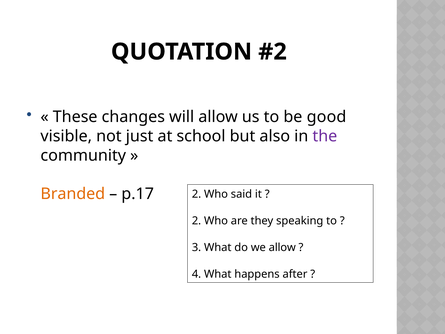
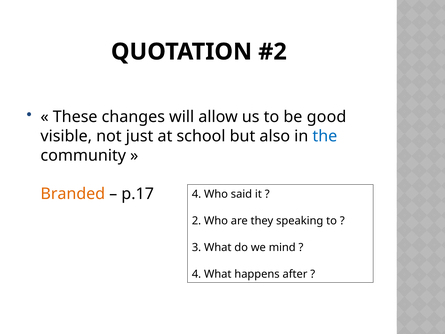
the colour: purple -> blue
p.17 2: 2 -> 4
we allow: allow -> mind
